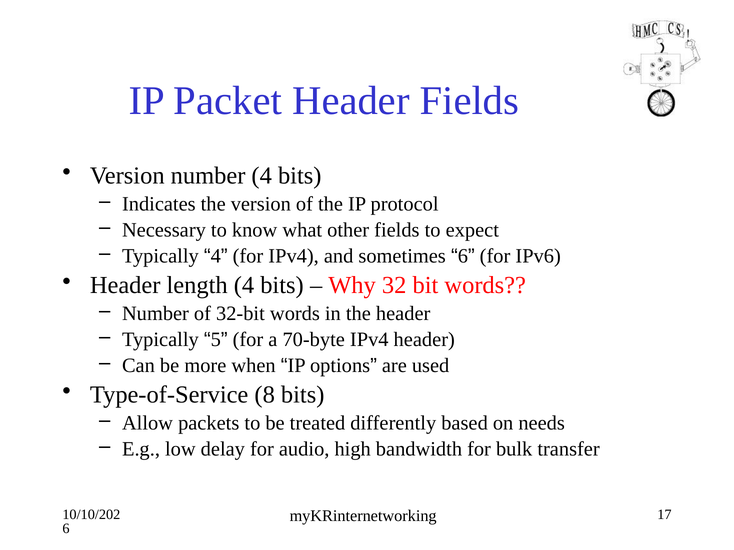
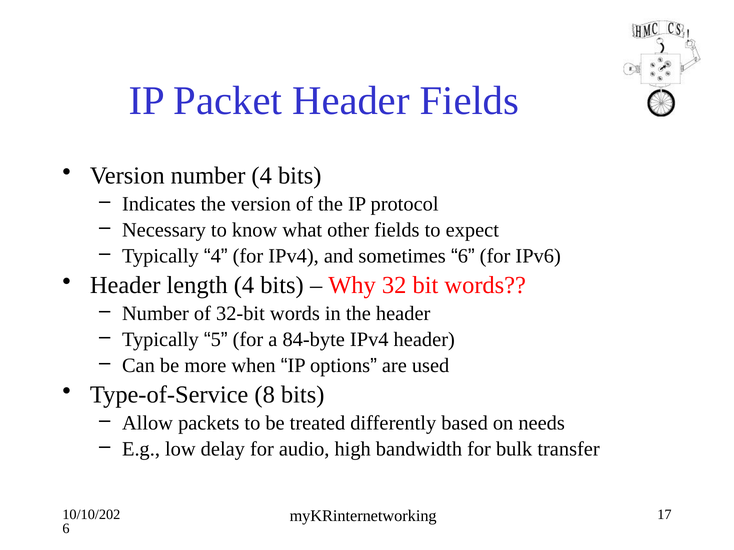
70-byte: 70-byte -> 84-byte
